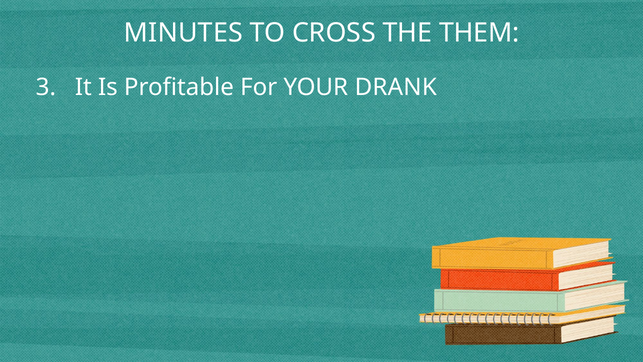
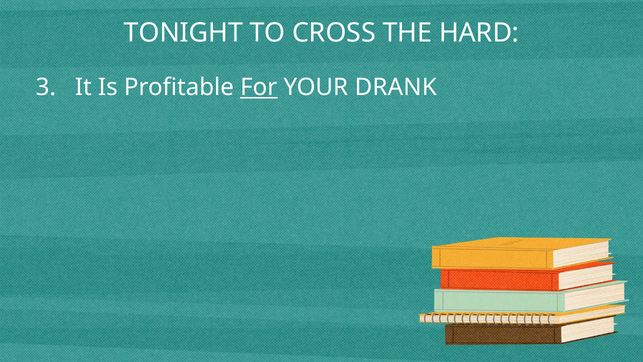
MINUTES: MINUTES -> TONIGHT
THEM: THEM -> HARD
For underline: none -> present
